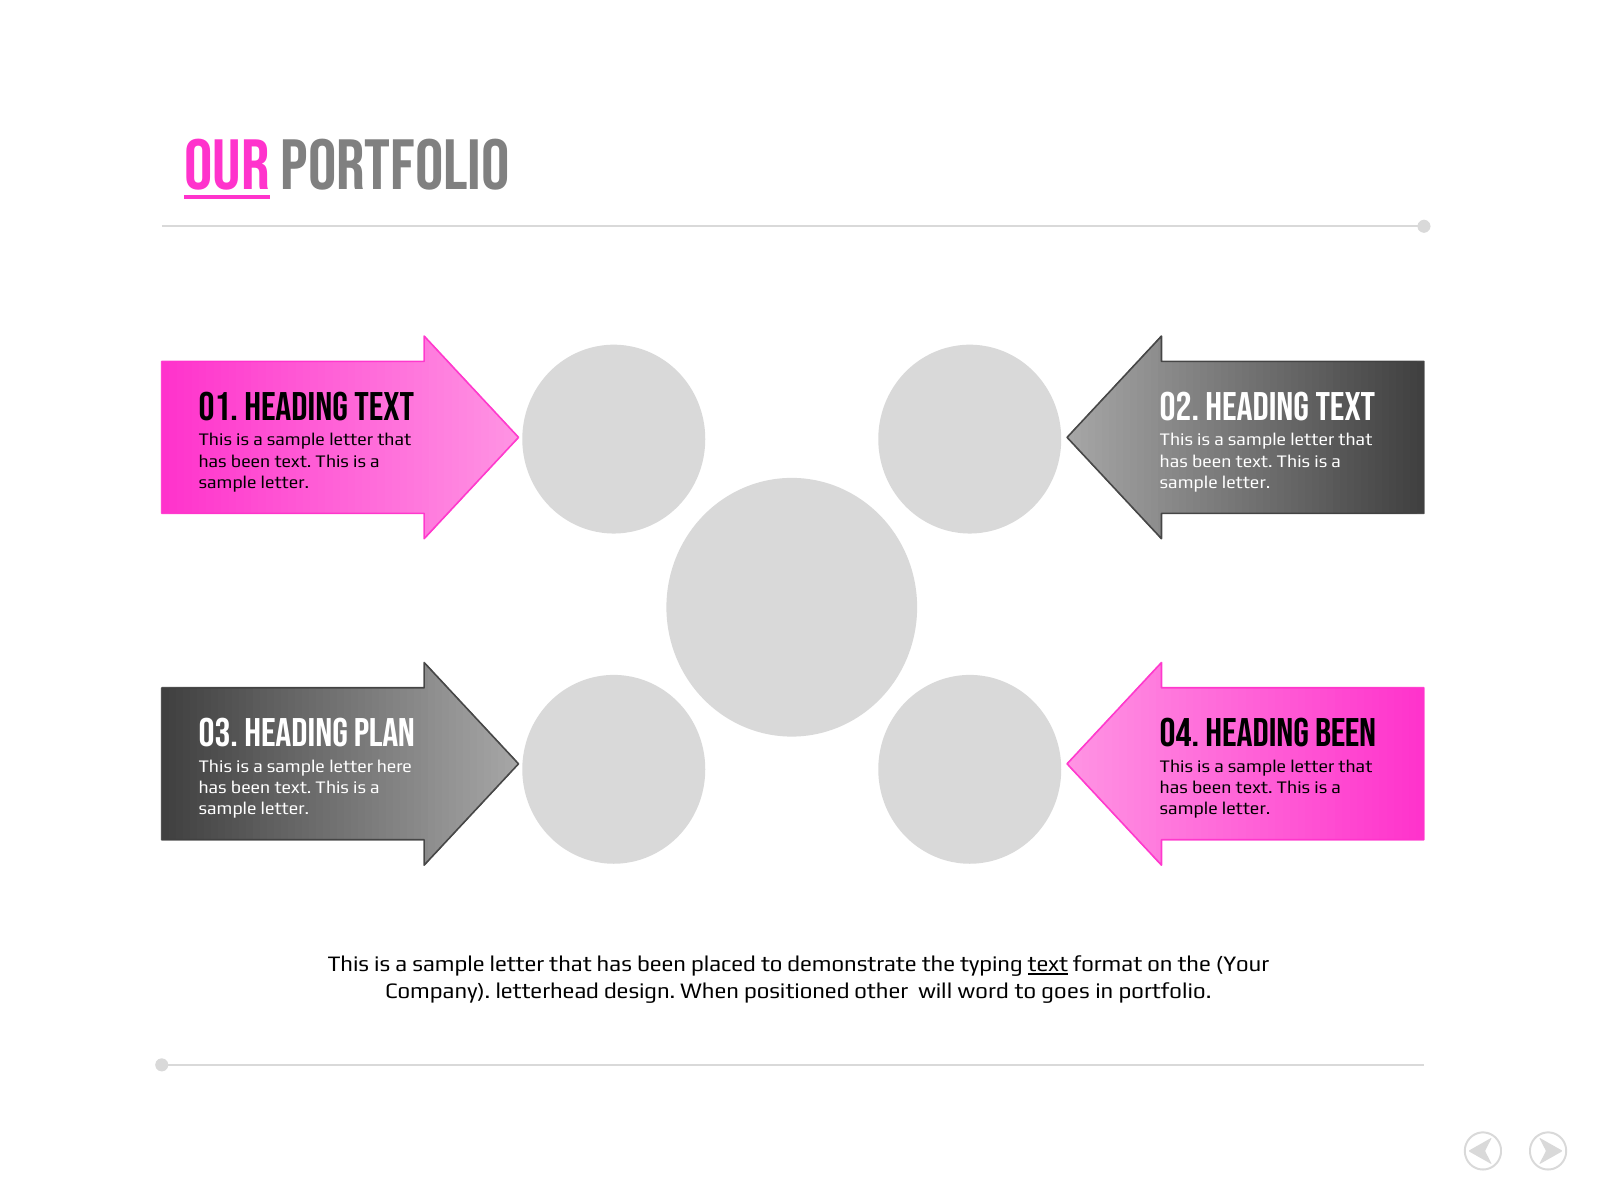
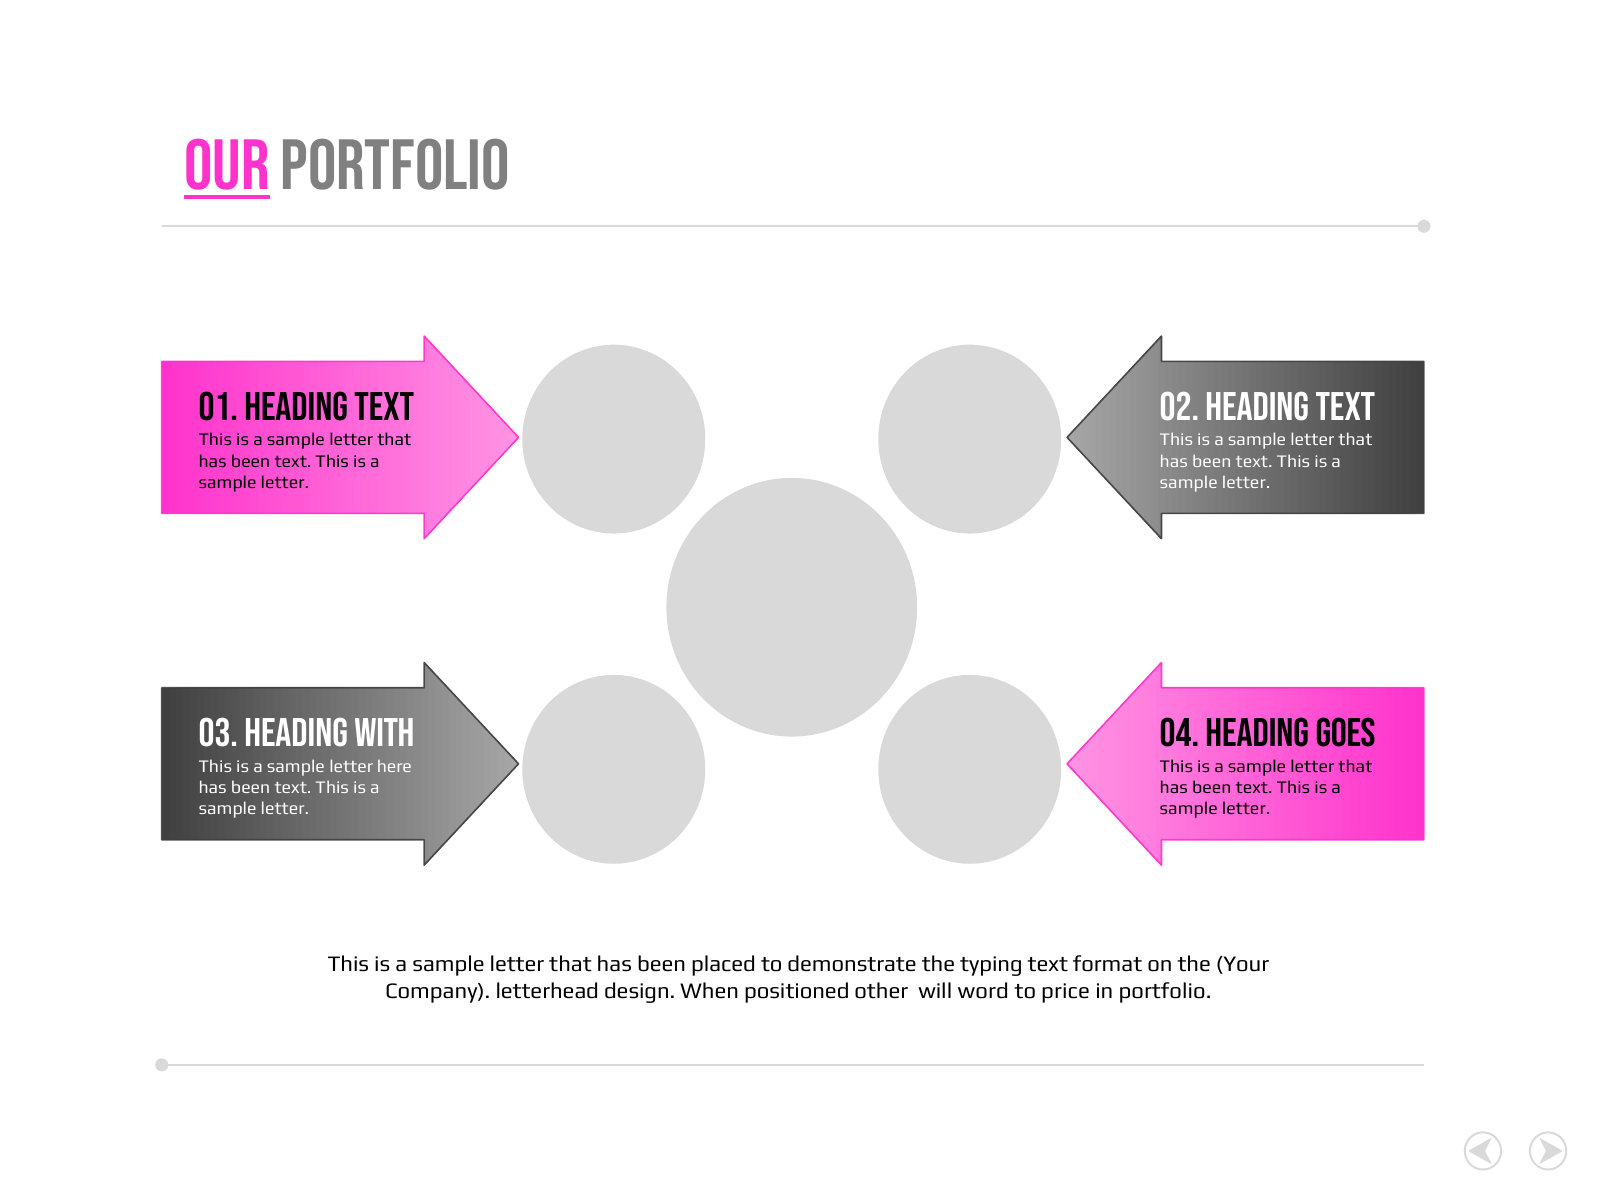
plan: plan -> with
Heading been: been -> goes
text at (1048, 964) underline: present -> none
goes: goes -> price
